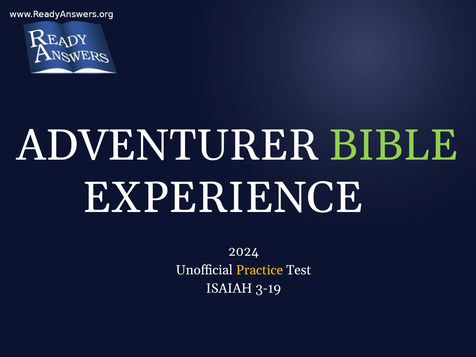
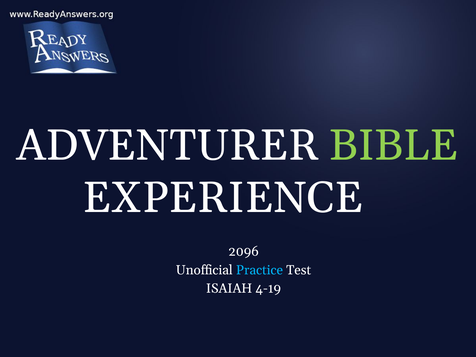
2024: 2024 -> 2096
Practice colour: yellow -> light blue
3-19: 3-19 -> 4-19
